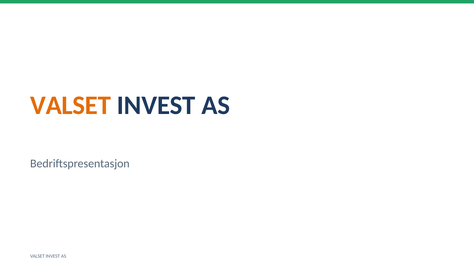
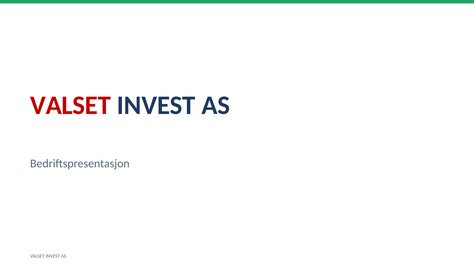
VALSET at (71, 105) colour: orange -> red
